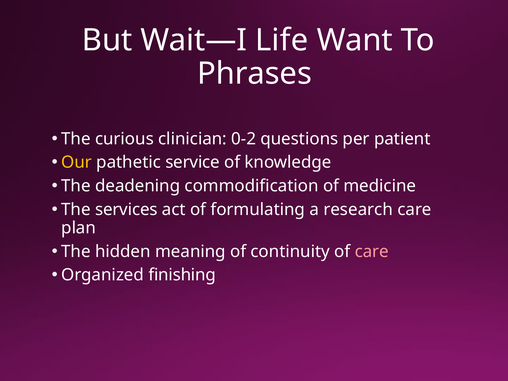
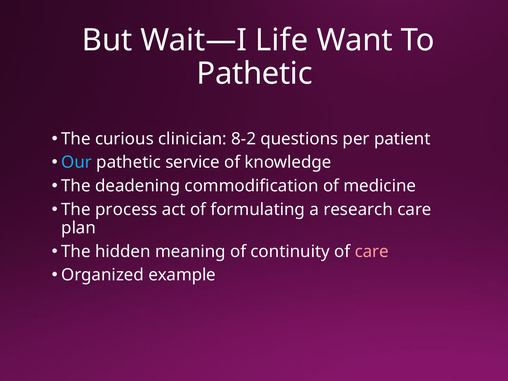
Phrases at (254, 74): Phrases -> Pathetic
0-2: 0-2 -> 8-2
Our colour: yellow -> light blue
services: services -> process
finishing: finishing -> example
